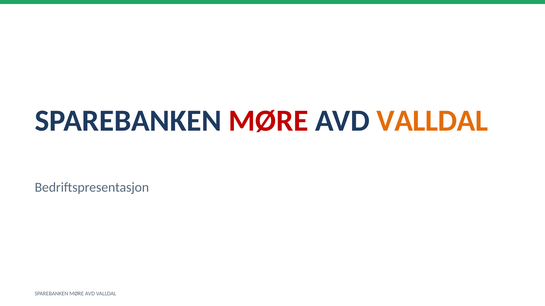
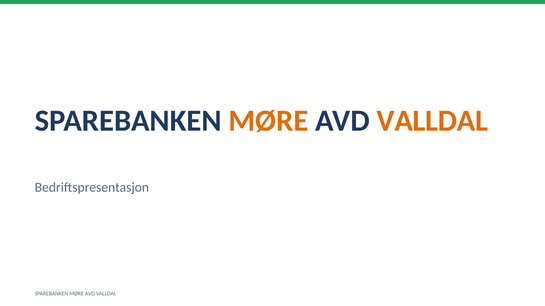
MØRE at (268, 121) colour: red -> orange
